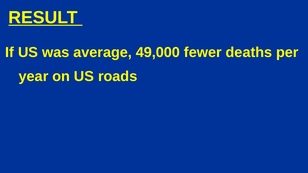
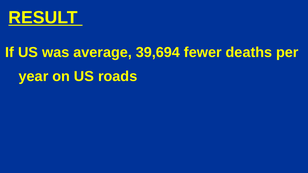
49,000: 49,000 -> 39,694
